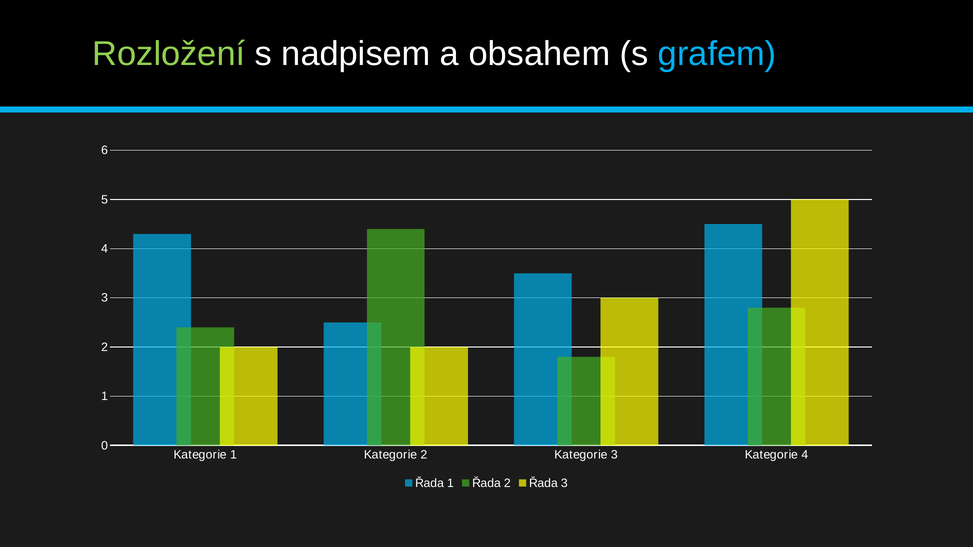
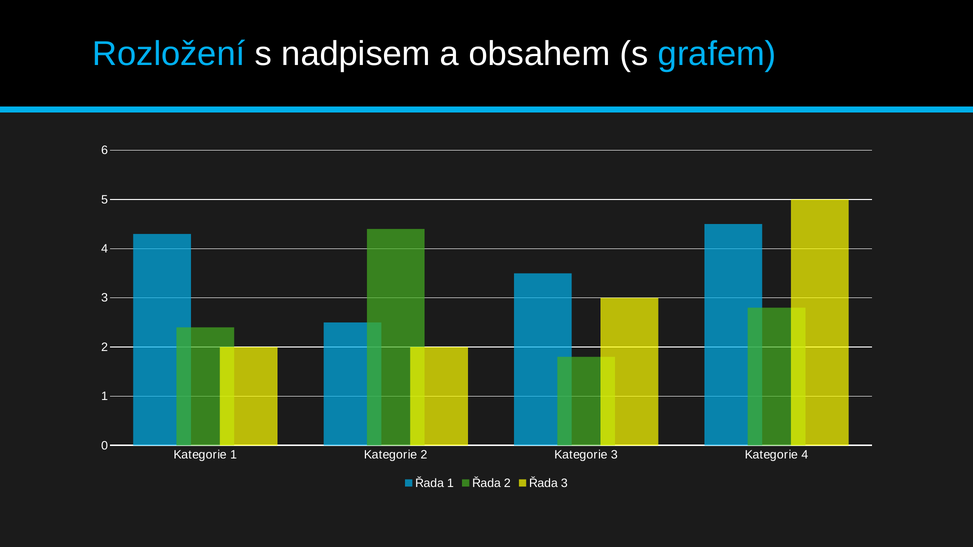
Rozložení colour: light green -> light blue
